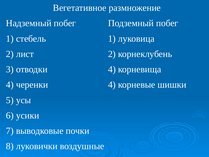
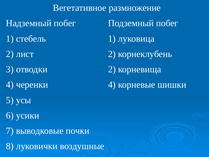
отводки 4: 4 -> 2
